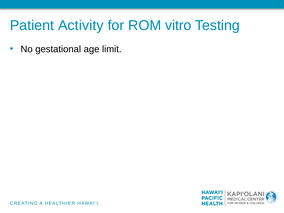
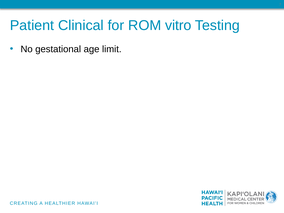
Activity: Activity -> Clinical
